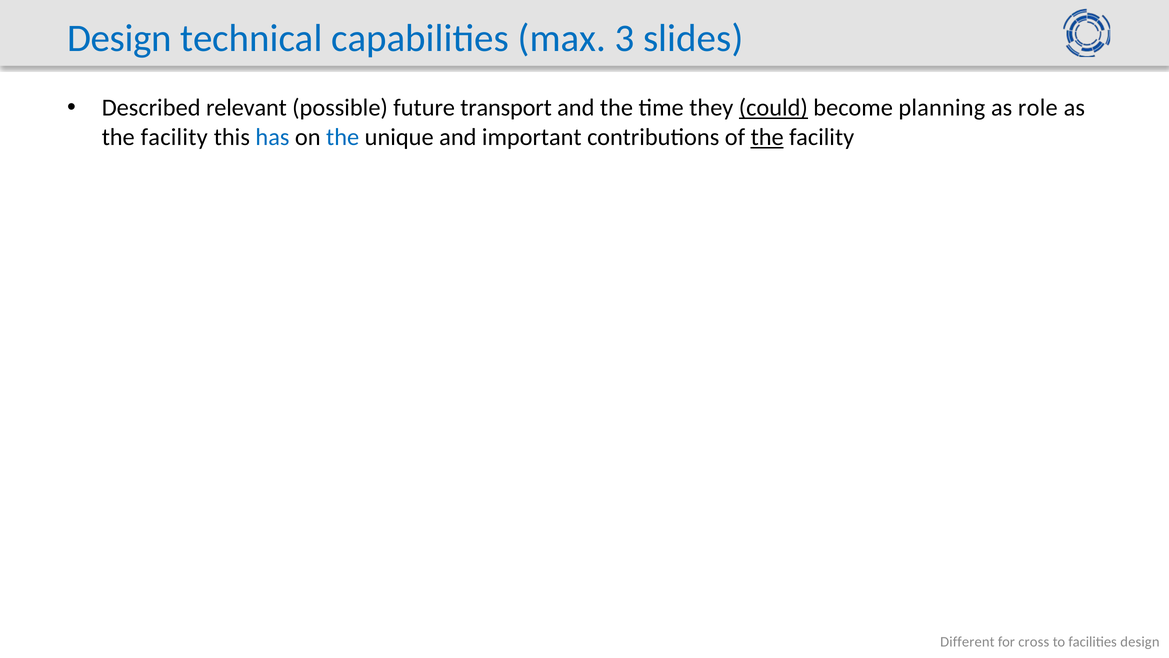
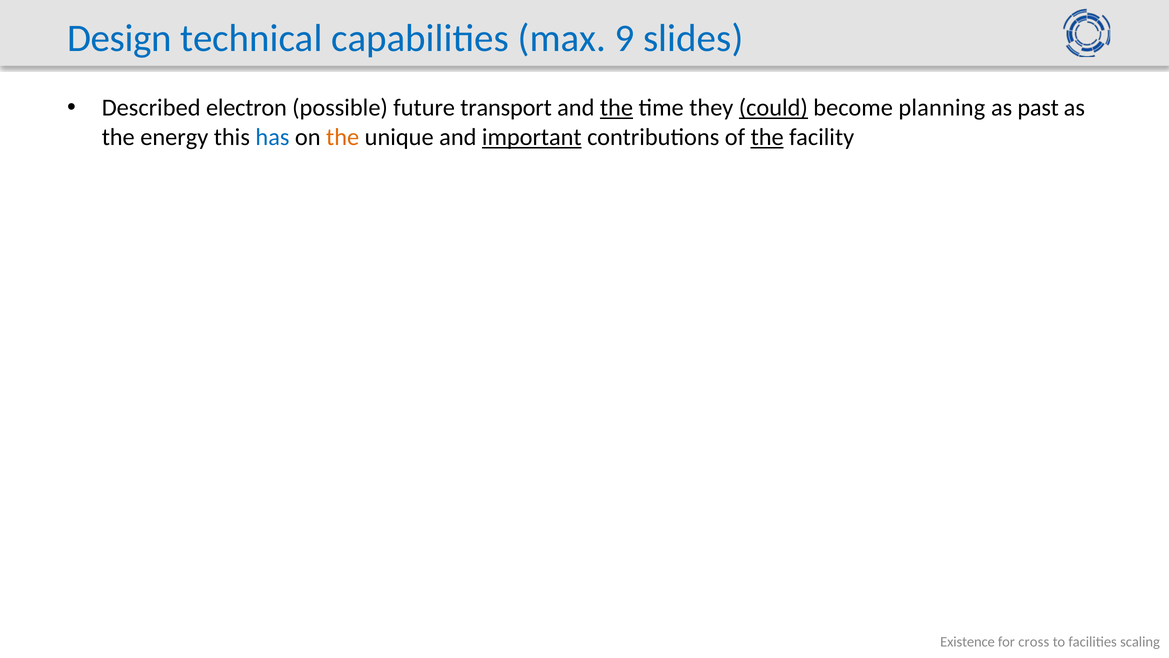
3: 3 -> 9
relevant: relevant -> electron
the at (616, 108) underline: none -> present
role: role -> past
facility at (174, 137): facility -> energy
the at (343, 137) colour: blue -> orange
important underline: none -> present
Different: Different -> Existence
facilities design: design -> scaling
